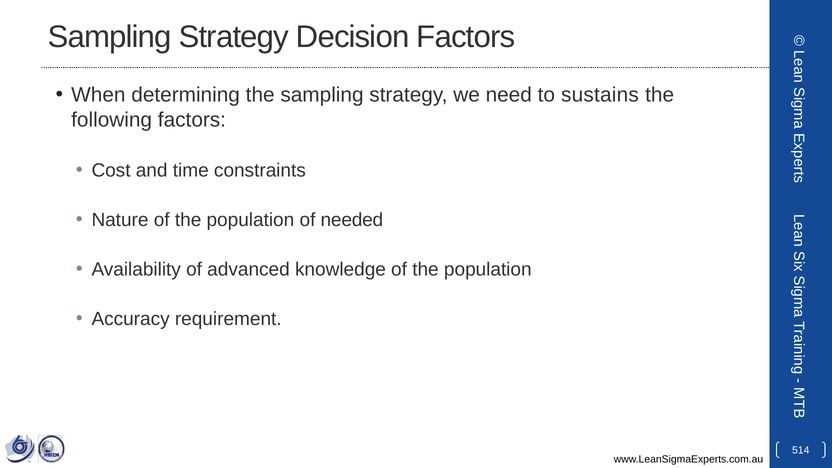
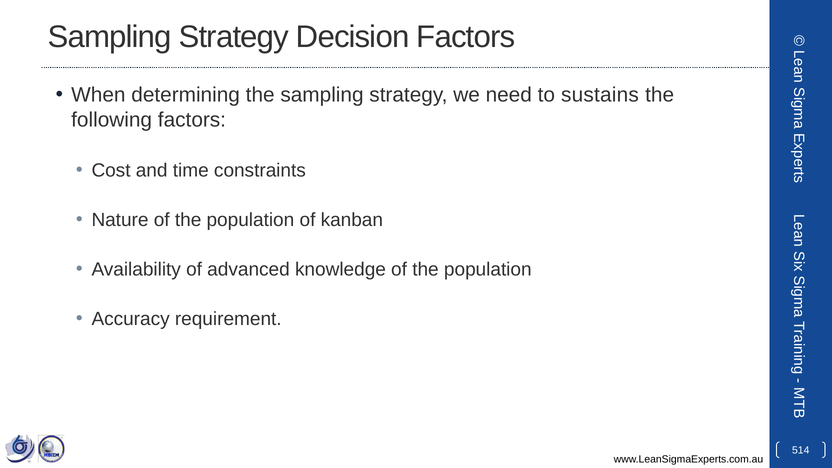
needed: needed -> kanban
